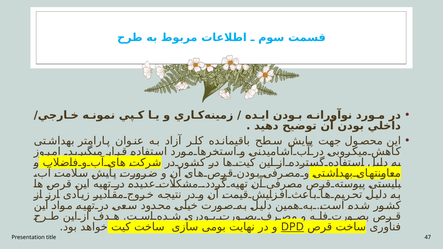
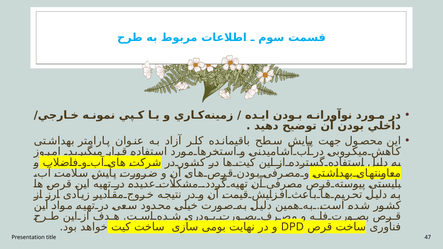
DPD underline: present -> none
